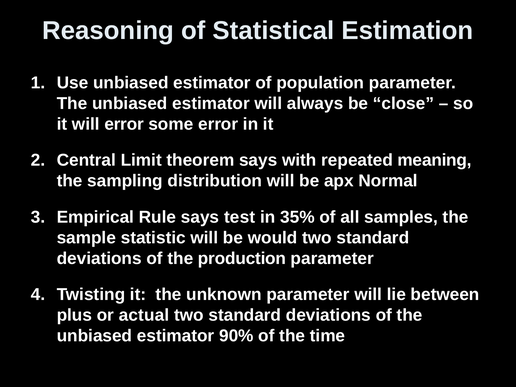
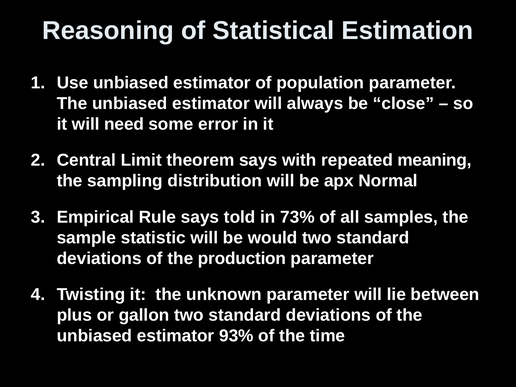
will error: error -> need
test: test -> told
35%: 35% -> 73%
actual: actual -> gallon
90%: 90% -> 93%
